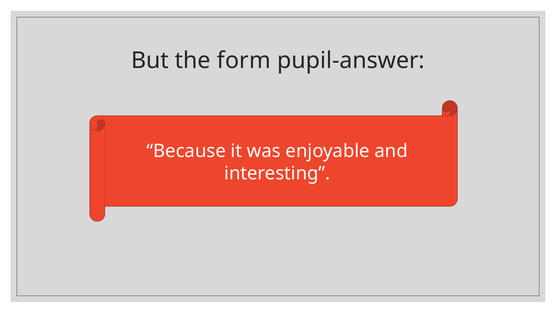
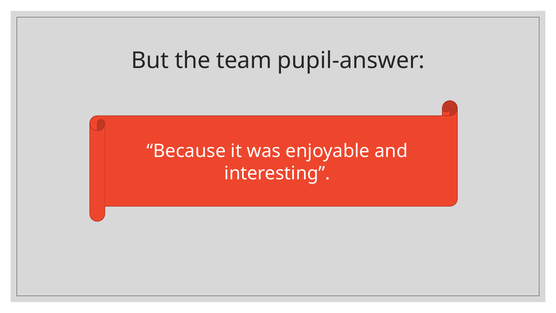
form: form -> team
